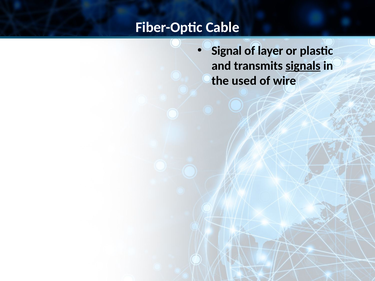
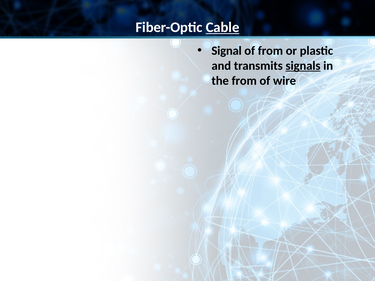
Cable underline: none -> present
of layer: layer -> from
the used: used -> from
